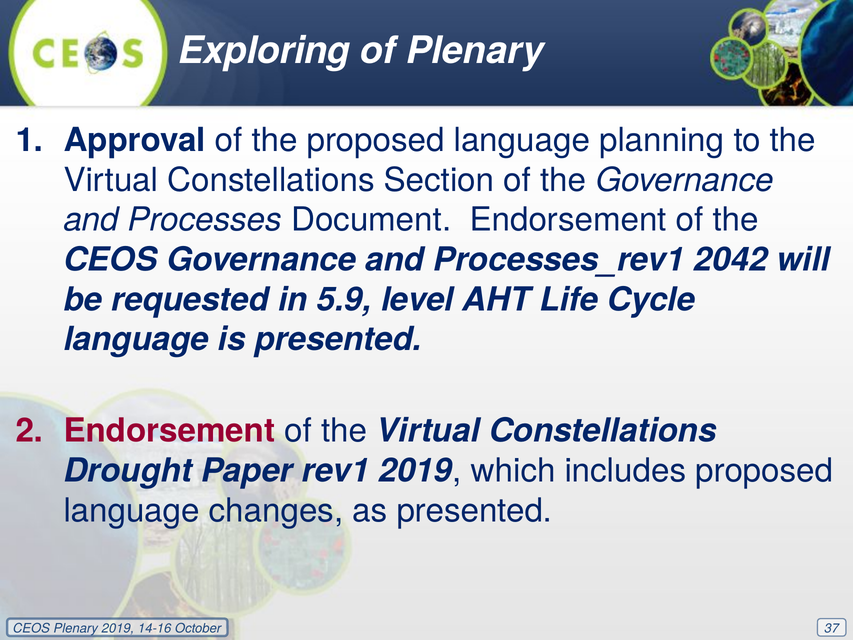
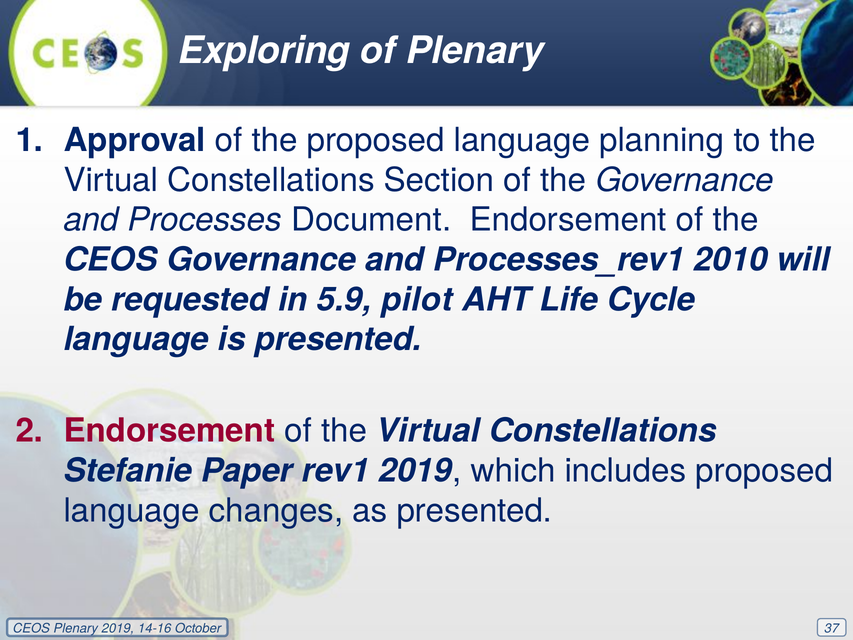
2042: 2042 -> 2010
level: level -> pilot
Drought: Drought -> Stefanie
